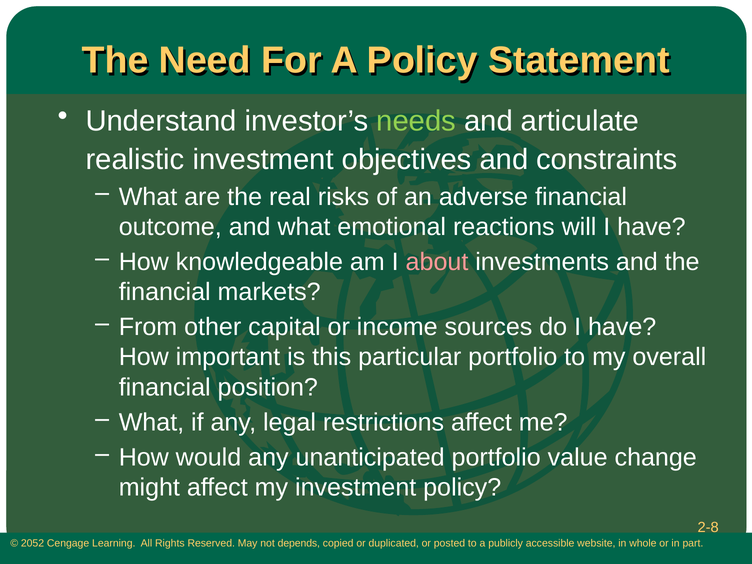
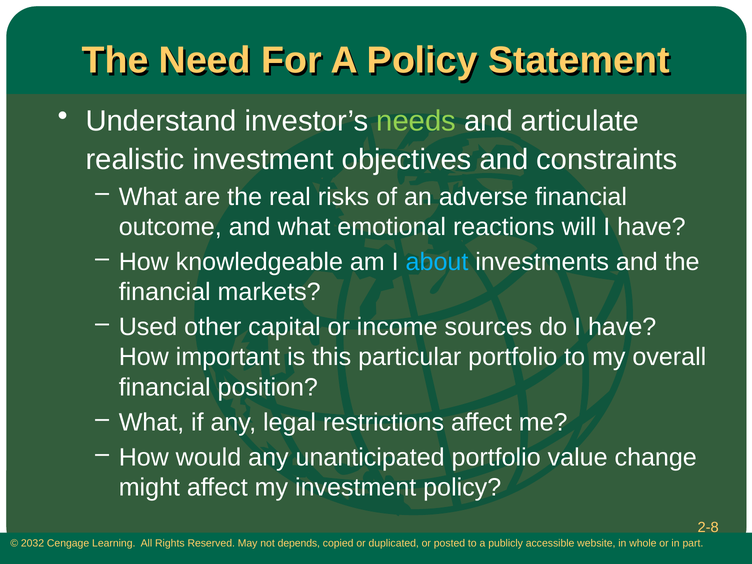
about colour: pink -> light blue
From: From -> Used
2052: 2052 -> 2032
